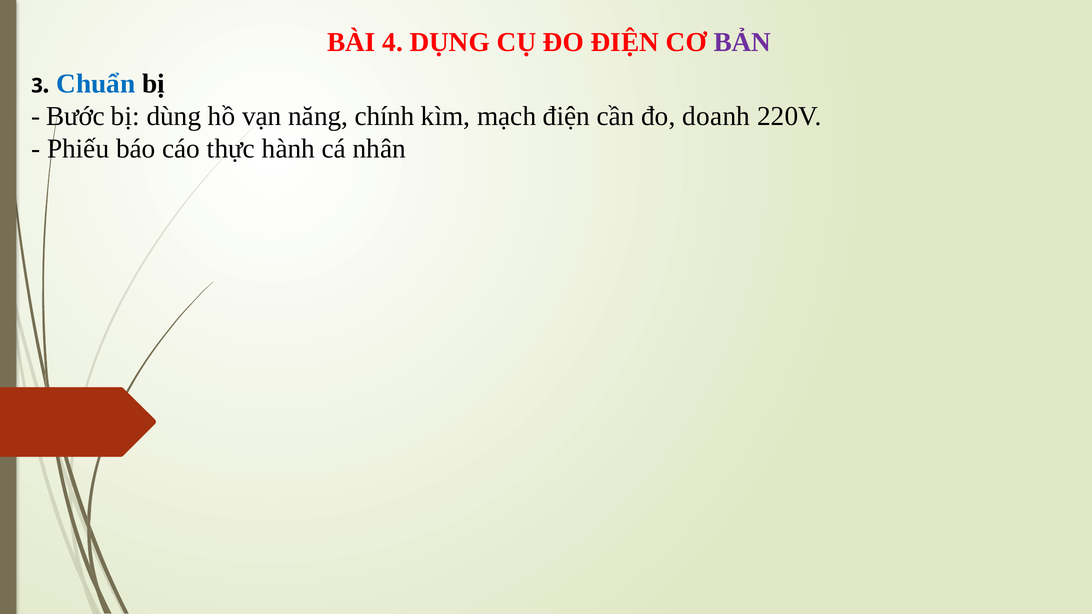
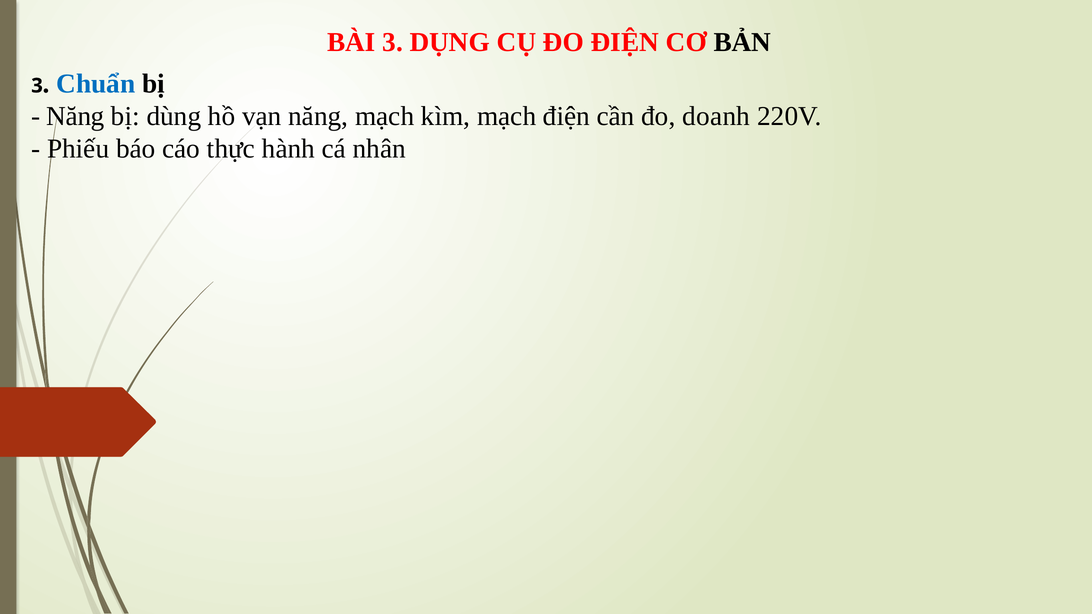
BÀI 4: 4 -> 3
BẢN colour: purple -> black
Bước at (75, 116): Bước -> Năng
năng chính: chính -> mạch
